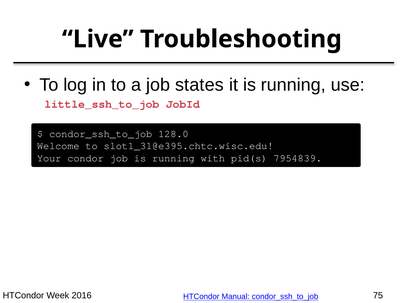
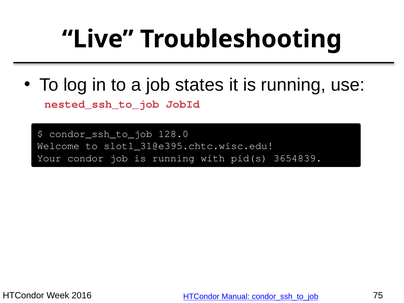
little_ssh_to_job: little_ssh_to_job -> nested_ssh_to_job
7954839: 7954839 -> 3654839
